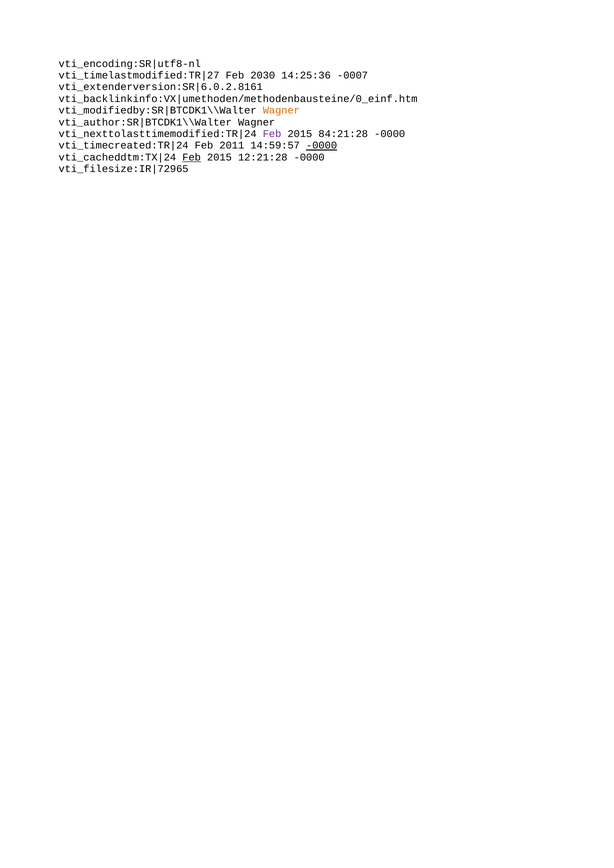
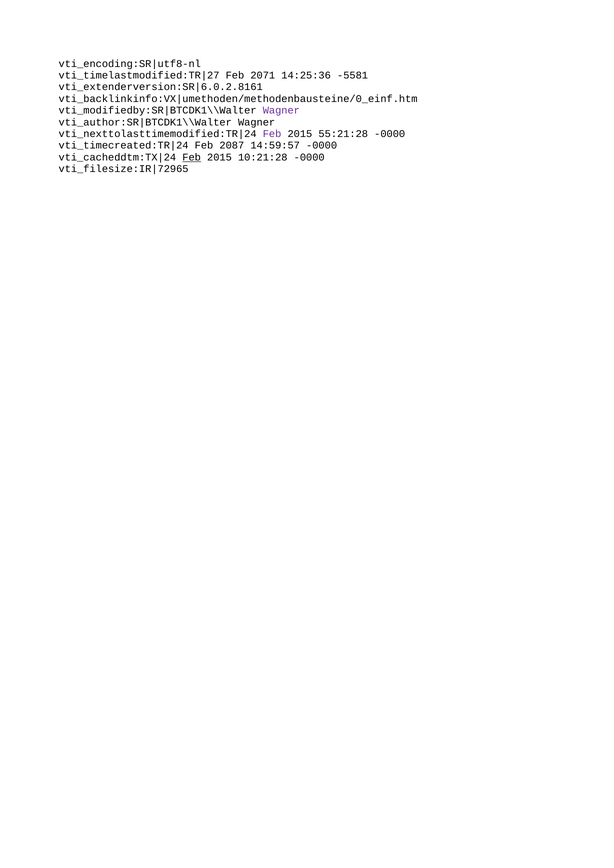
2030: 2030 -> 2071
-0007: -0007 -> -5581
Wagner at (281, 111) colour: orange -> purple
84:21:28: 84:21:28 -> 55:21:28
2011: 2011 -> 2087
-0000 at (322, 146) underline: present -> none
12:21:28: 12:21:28 -> 10:21:28
